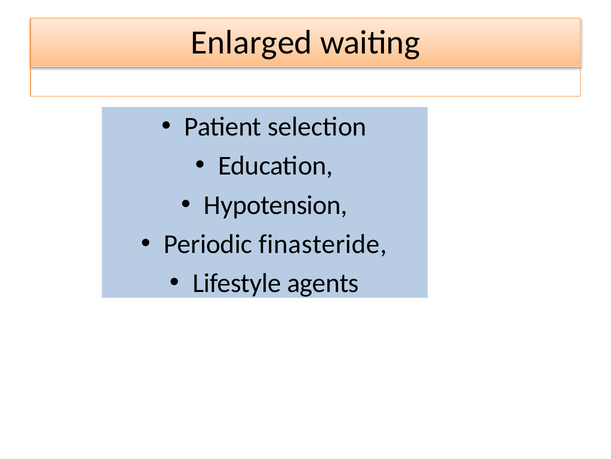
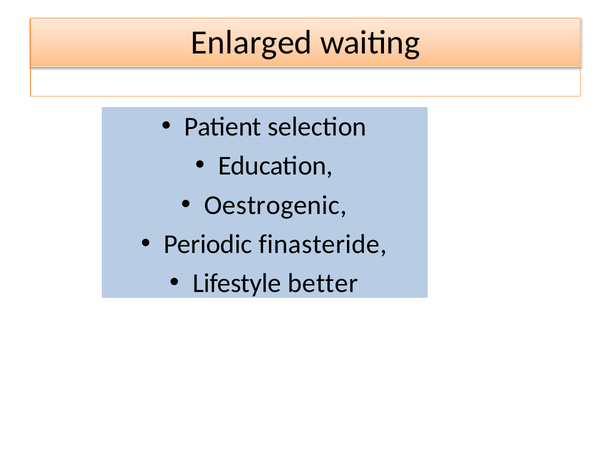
Hypotension: Hypotension -> Oestrogenic
agents: agents -> better
